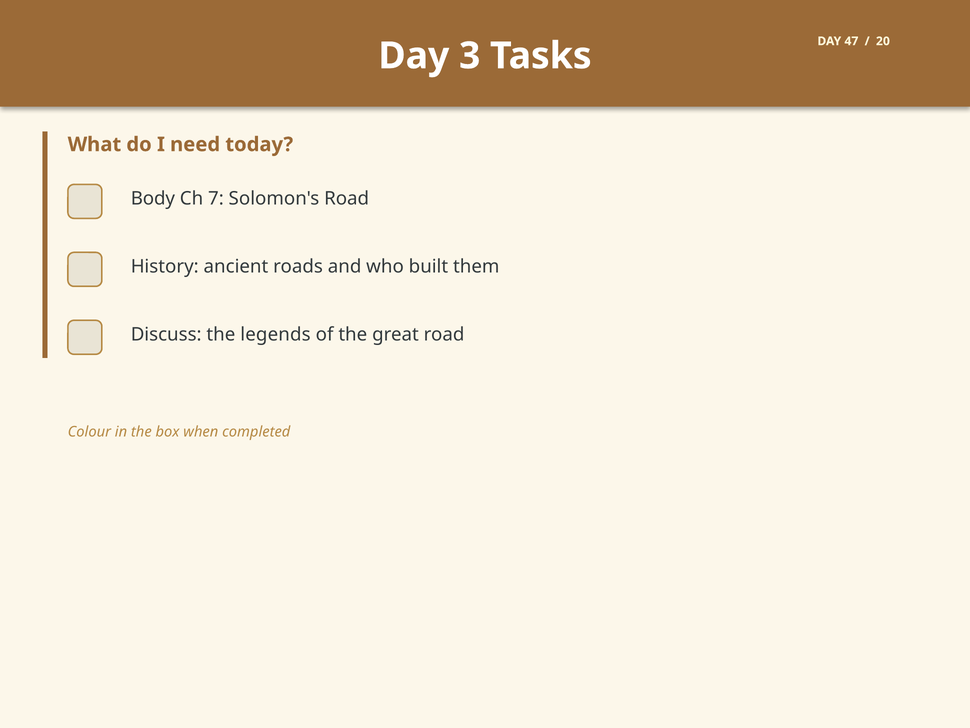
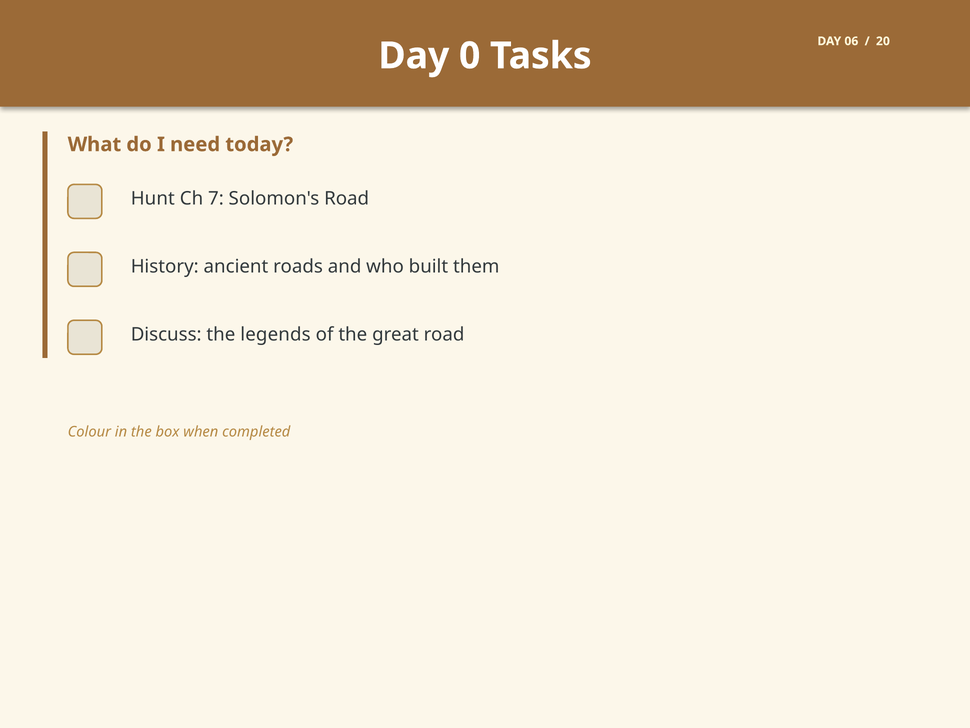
47: 47 -> 06
3: 3 -> 0
Body: Body -> Hunt
